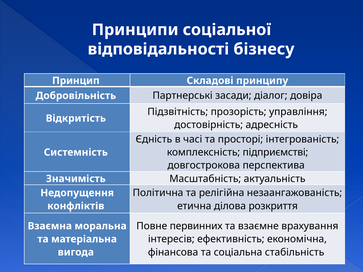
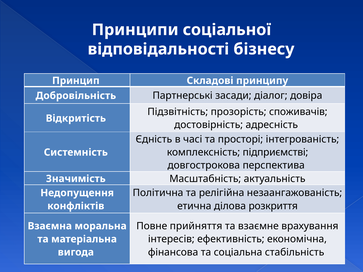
управління: управління -> споживачів
первинних: первинних -> прийняття
